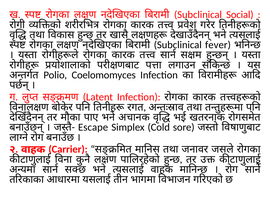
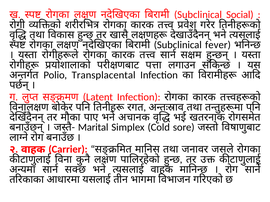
Coelomomyces: Coelomomyces -> Transplacental
Escape: Escape -> Marital
